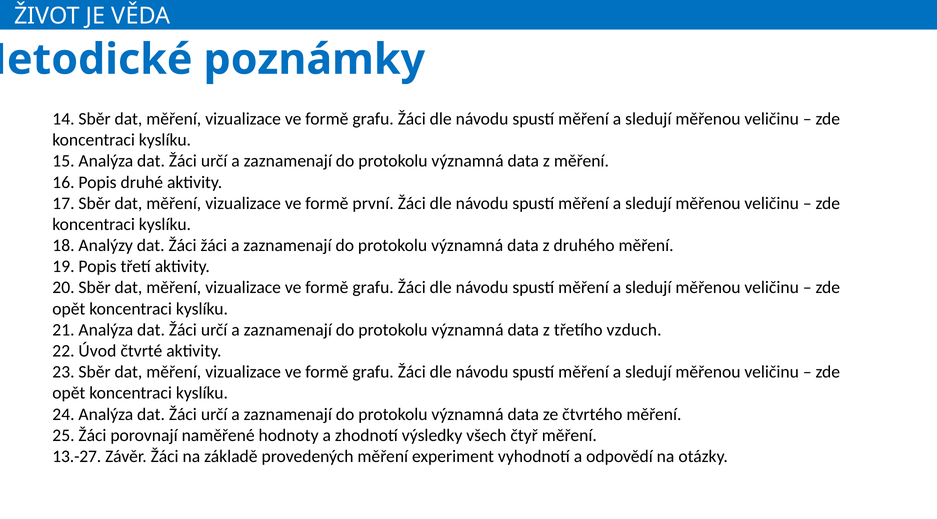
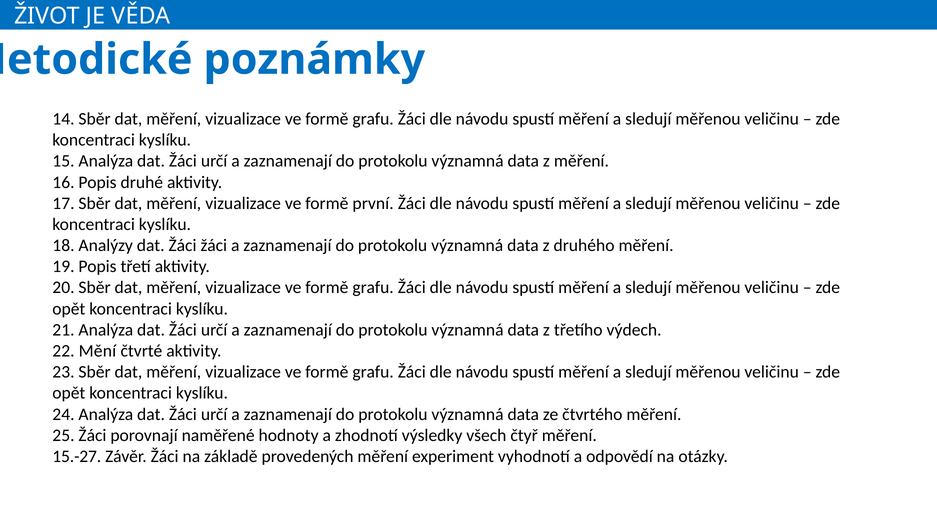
vzduch: vzduch -> výdech
Úvod: Úvod -> Mění
13.-27: 13.-27 -> 15.-27
